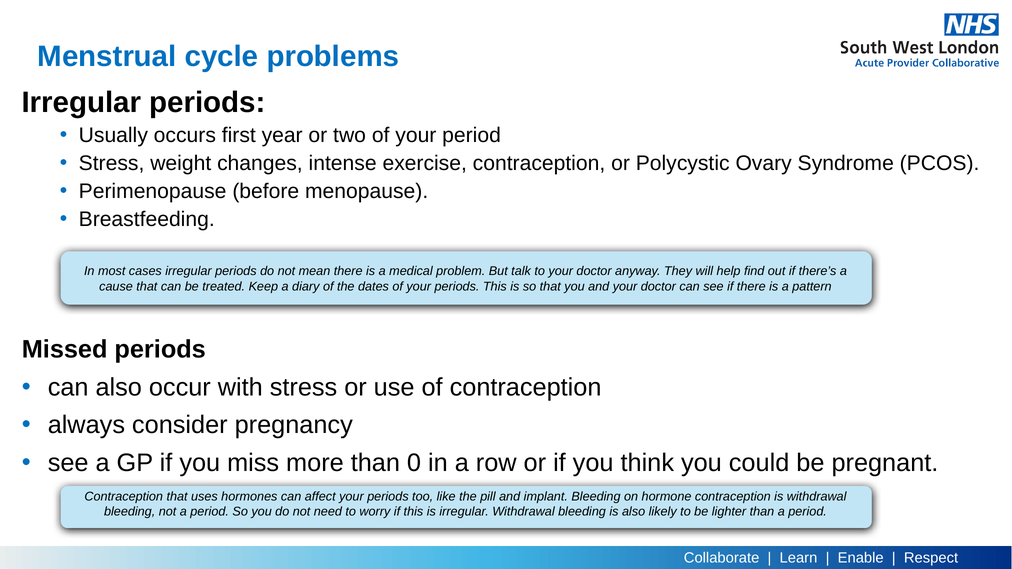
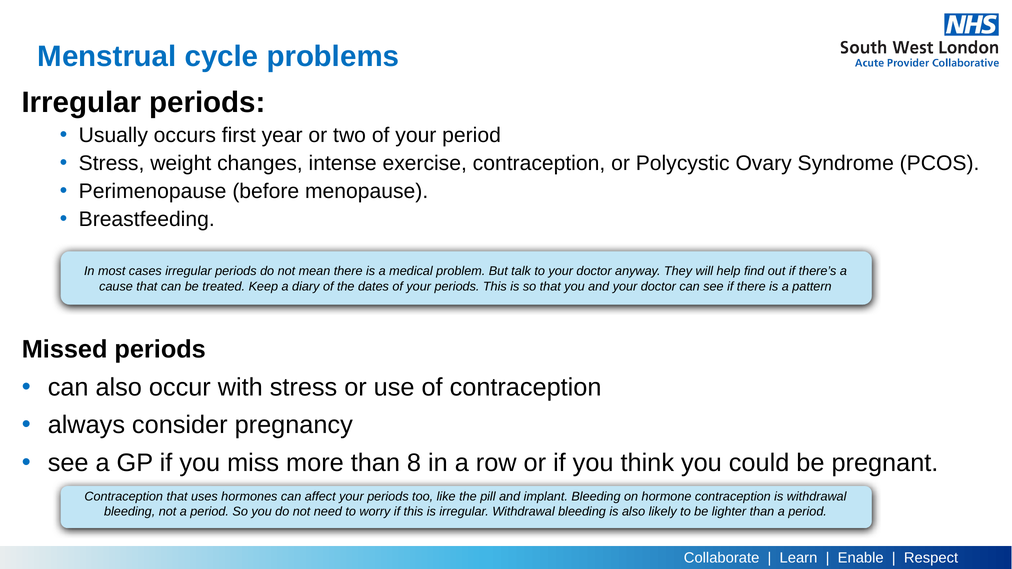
0: 0 -> 8
